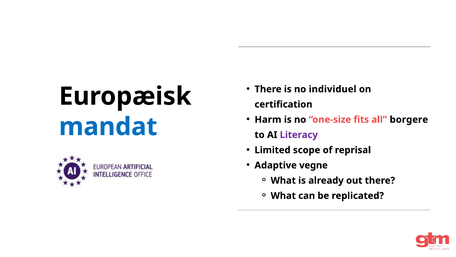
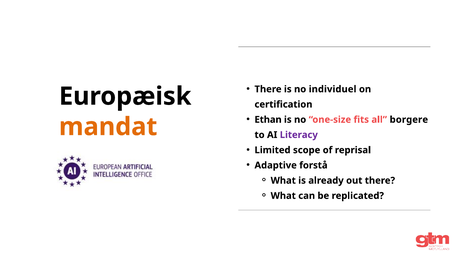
Harm: Harm -> Ethan
mandat colour: blue -> orange
vegne: vegne -> forstå
